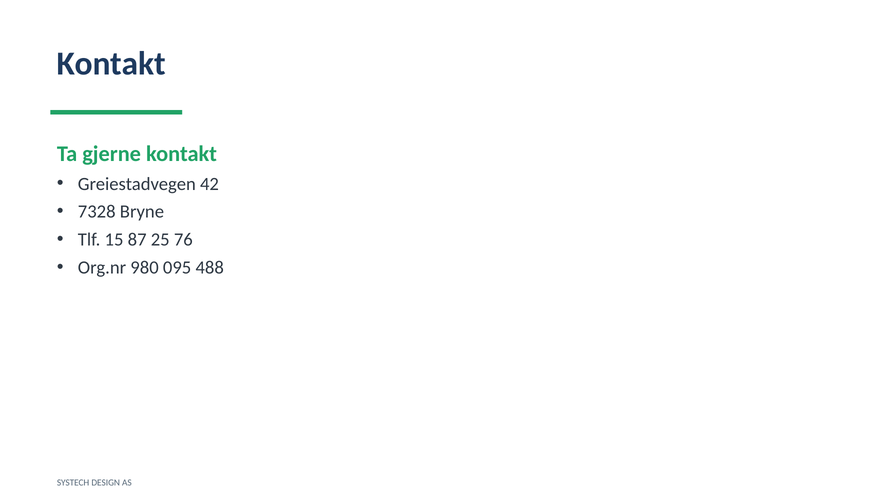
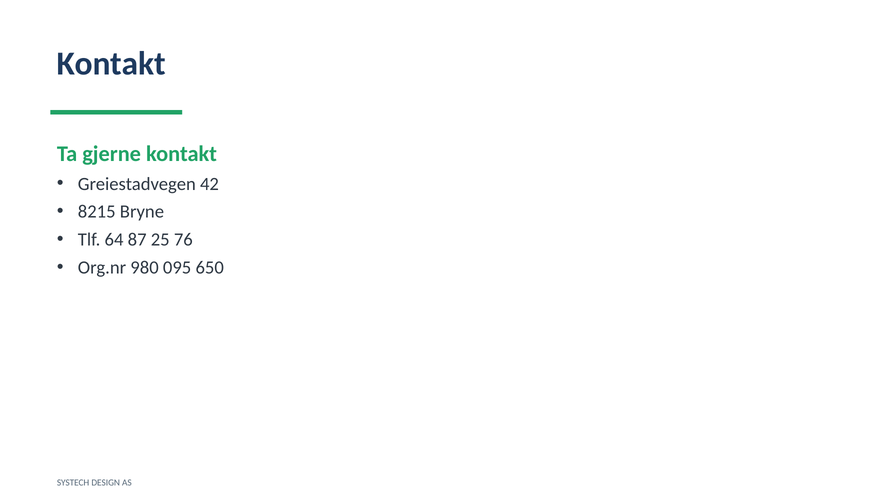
7328: 7328 -> 8215
15: 15 -> 64
488: 488 -> 650
